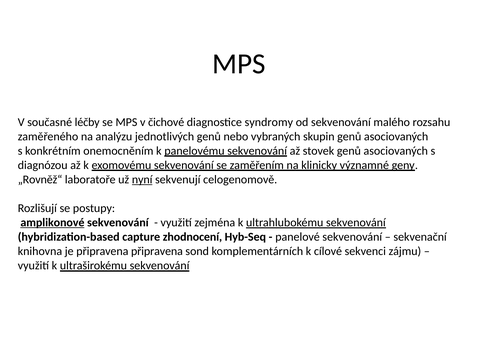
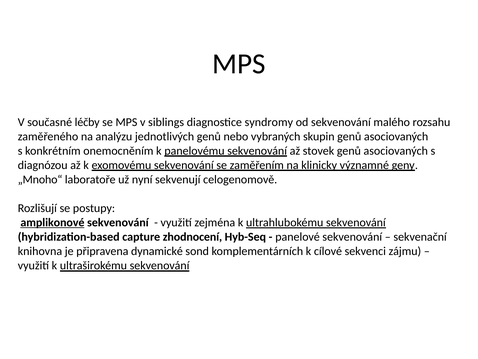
čichové: čichové -> siblings
„Rovněž“: „Rovněž“ -> „Mnoho“
nyní underline: present -> none
připravena připravena: připravena -> dynamické
